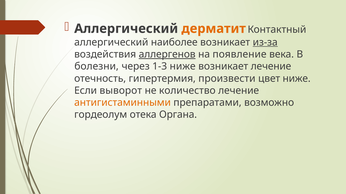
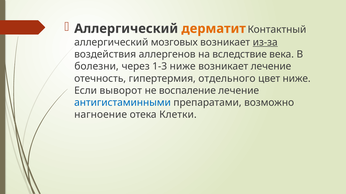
наиболее: наиболее -> мозговых
аллергенов underline: present -> none
появление: появление -> вследствие
произвести: произвести -> отдельного
количество: количество -> воспаление
антигистаминными colour: orange -> blue
гордеолум: гордеолум -> нагноение
Органа: Органа -> Клетки
